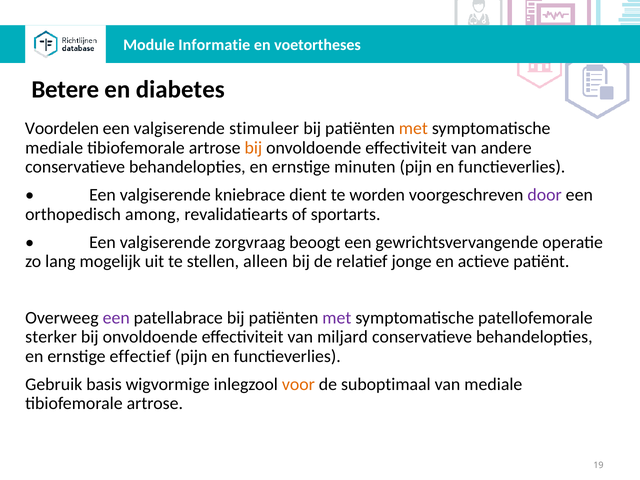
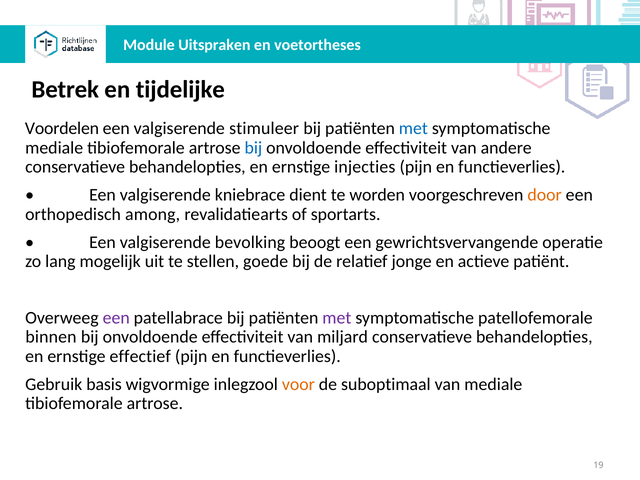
Informatie: Informatie -> Uitspraken
Betere: Betere -> Betrek
diabetes: diabetes -> tijdelijke
met at (413, 129) colour: orange -> blue
bij at (253, 148) colour: orange -> blue
minuten: minuten -> injecties
door colour: purple -> orange
zorgvraag: zorgvraag -> bevolking
alleen: alleen -> goede
sterker: sterker -> binnen
